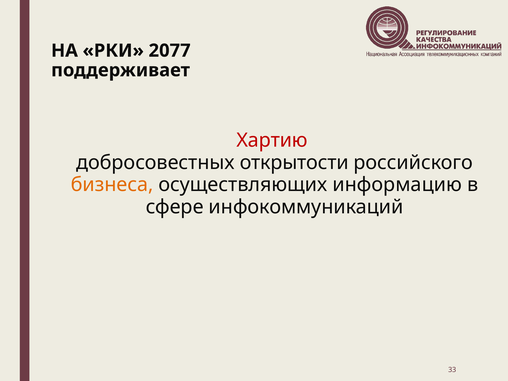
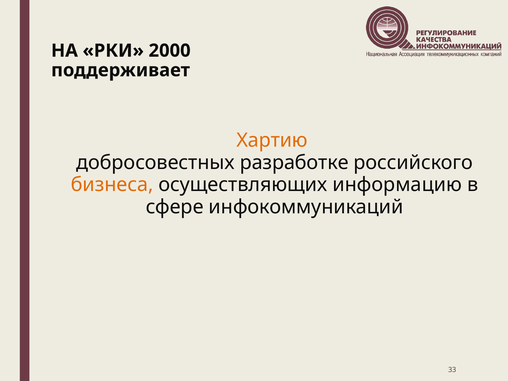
2077: 2077 -> 2000
Хартию colour: red -> orange
открытости: открытости -> разработке
